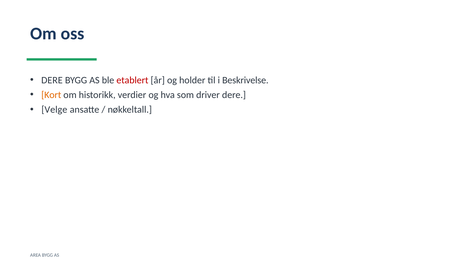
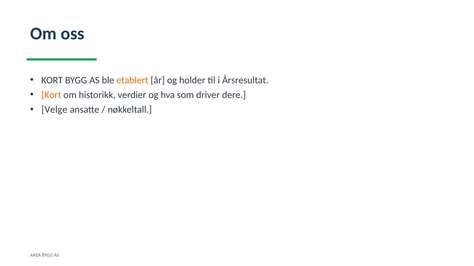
DERE at (52, 80): DERE -> KORT
etablert colour: red -> orange
Beskrivelse: Beskrivelse -> Årsresultat
